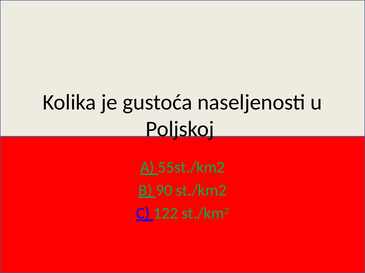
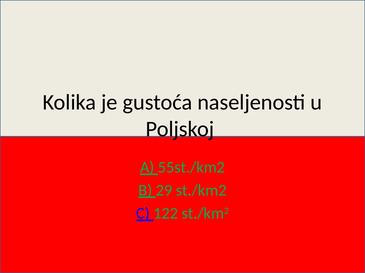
90: 90 -> 29
